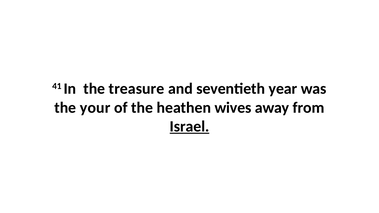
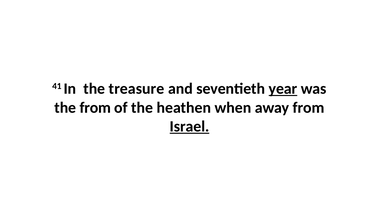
year underline: none -> present
the your: your -> from
wives: wives -> when
